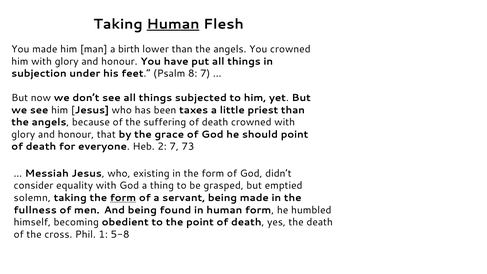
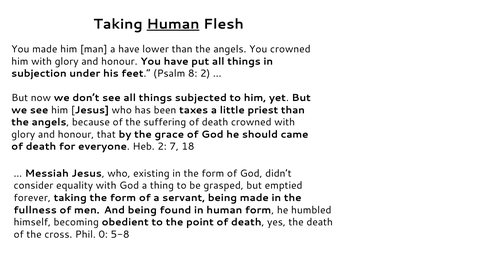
a birth: birth -> have
8 7: 7 -> 2
should point: point -> came
73: 73 -> 18
solemn: solemn -> forever
form at (123, 198) underline: present -> none
1: 1 -> 0
